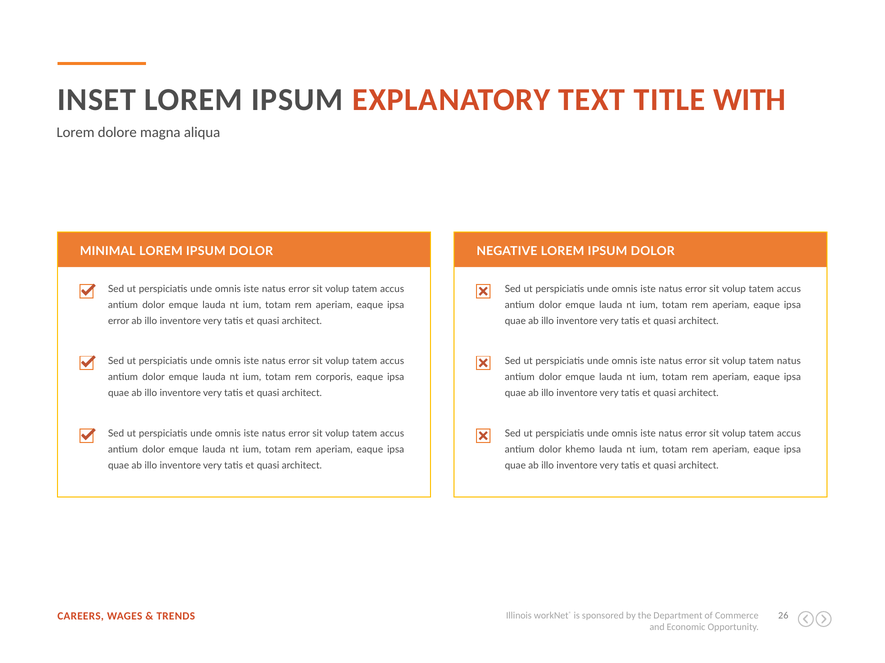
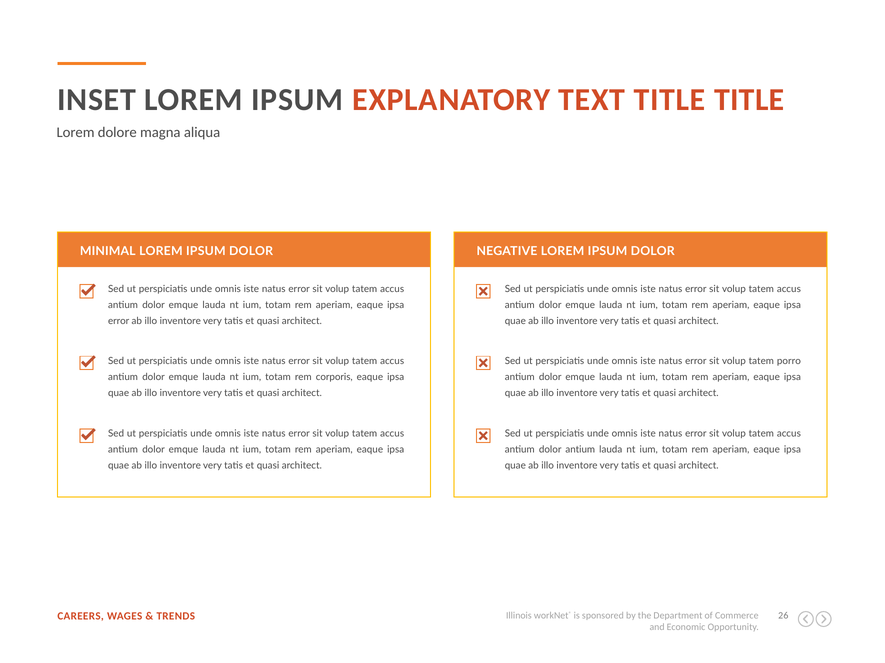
TITLE WITH: WITH -> TITLE
tatem natus: natus -> porro
dolor khemo: khemo -> antium
